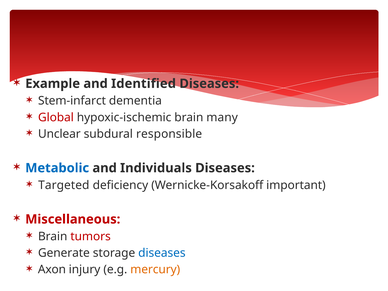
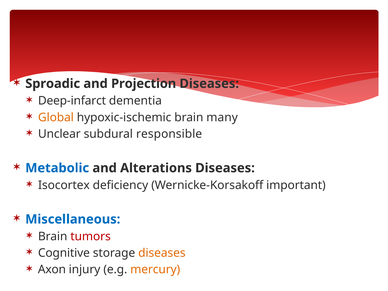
Example: Example -> Sproadic
Identified: Identified -> Projection
Stem-infarct: Stem-infarct -> Deep-infarct
Global colour: red -> orange
Individuals: Individuals -> Alterations
Targeted: Targeted -> Isocortex
Miscellaneous colour: red -> blue
Generate: Generate -> Cognitive
diseases at (162, 253) colour: blue -> orange
